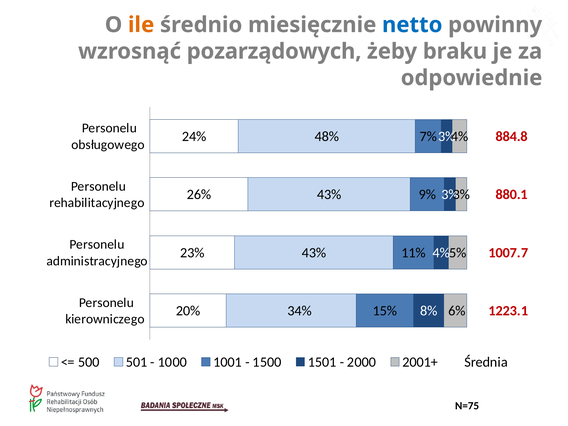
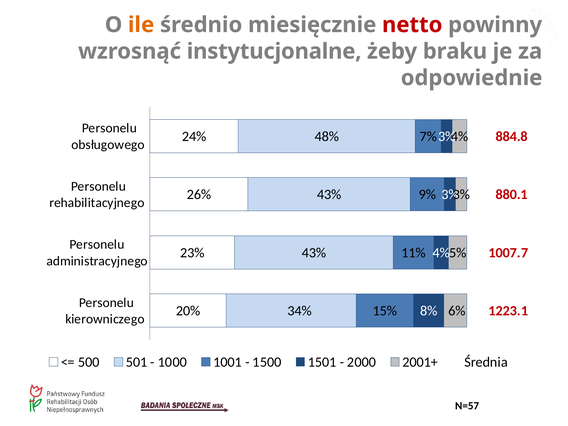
netto colour: blue -> red
pozarządowych: pozarządowych -> instytucjonalne
N=75: N=75 -> N=57
